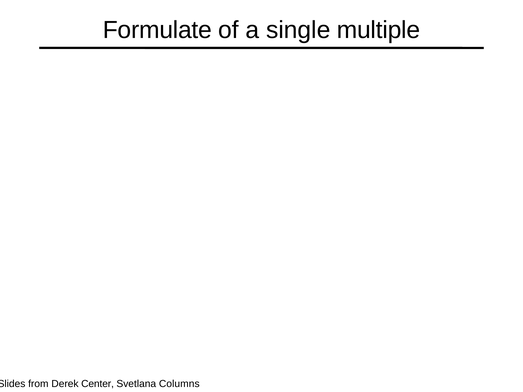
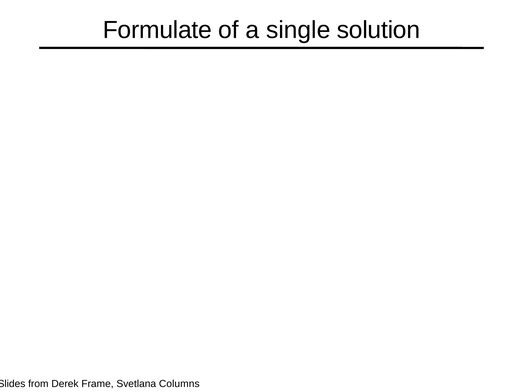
multiple: multiple -> solution
Center: Center -> Frame
